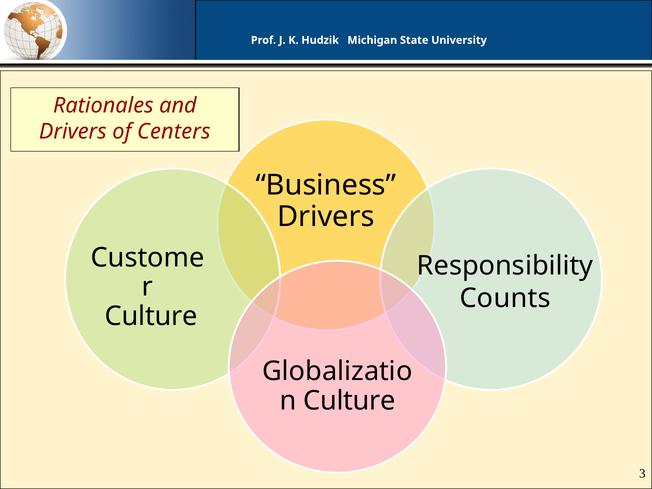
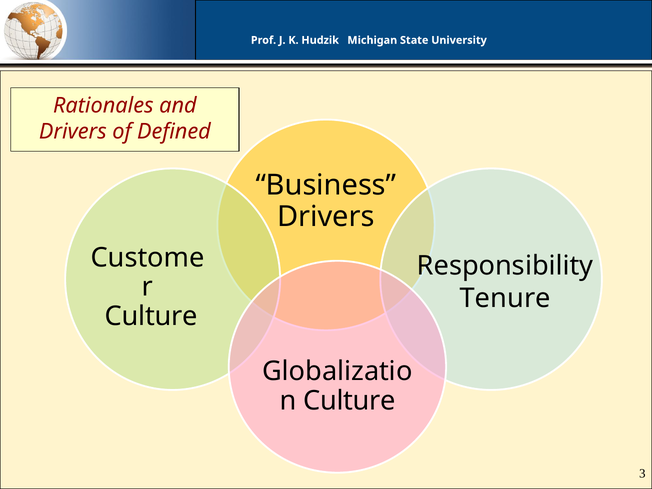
Centers: Centers -> Defined
Counts: Counts -> Tenure
